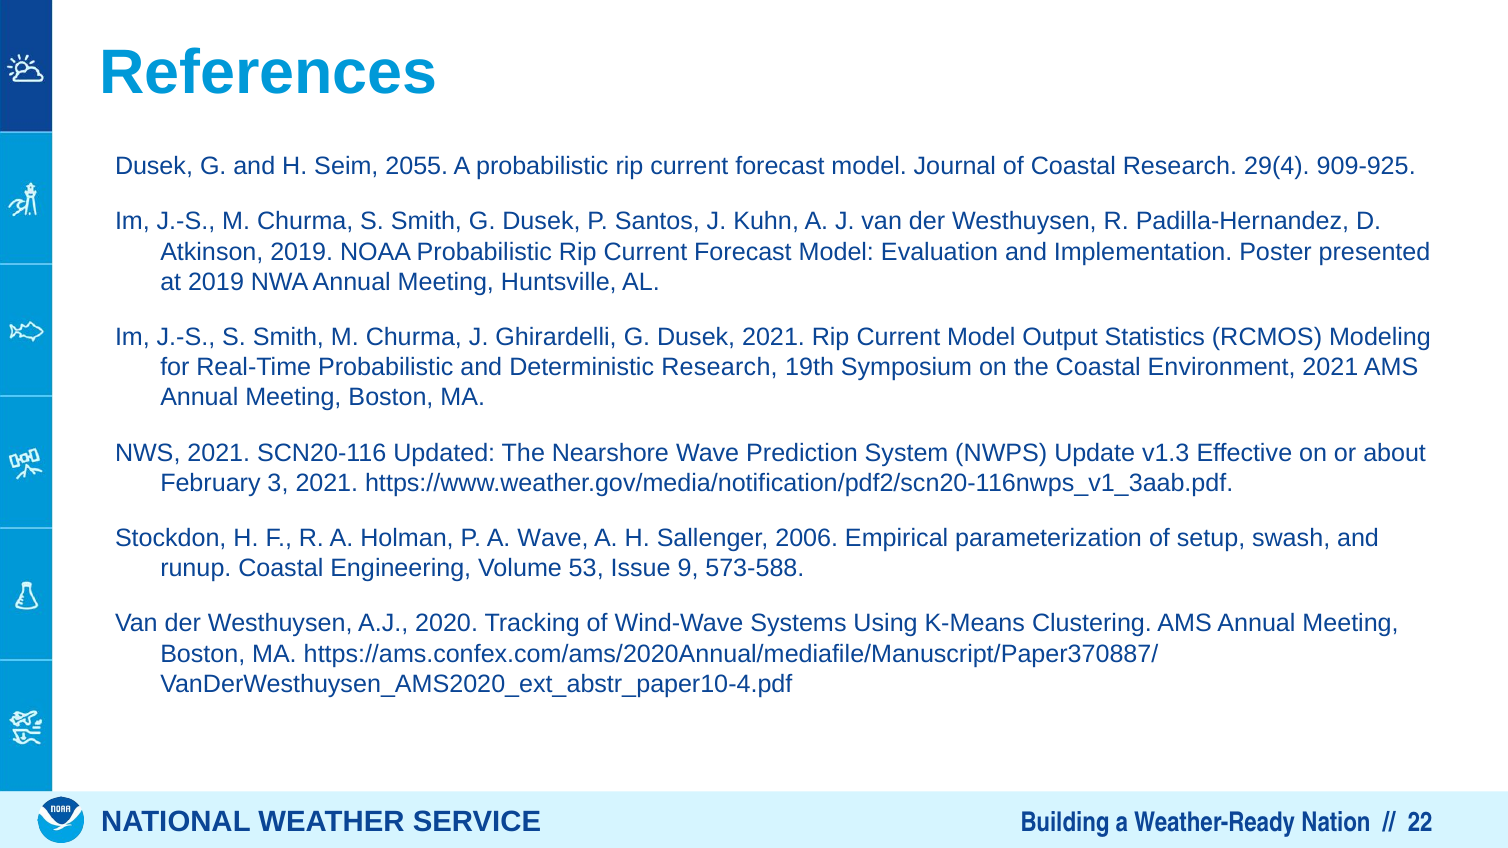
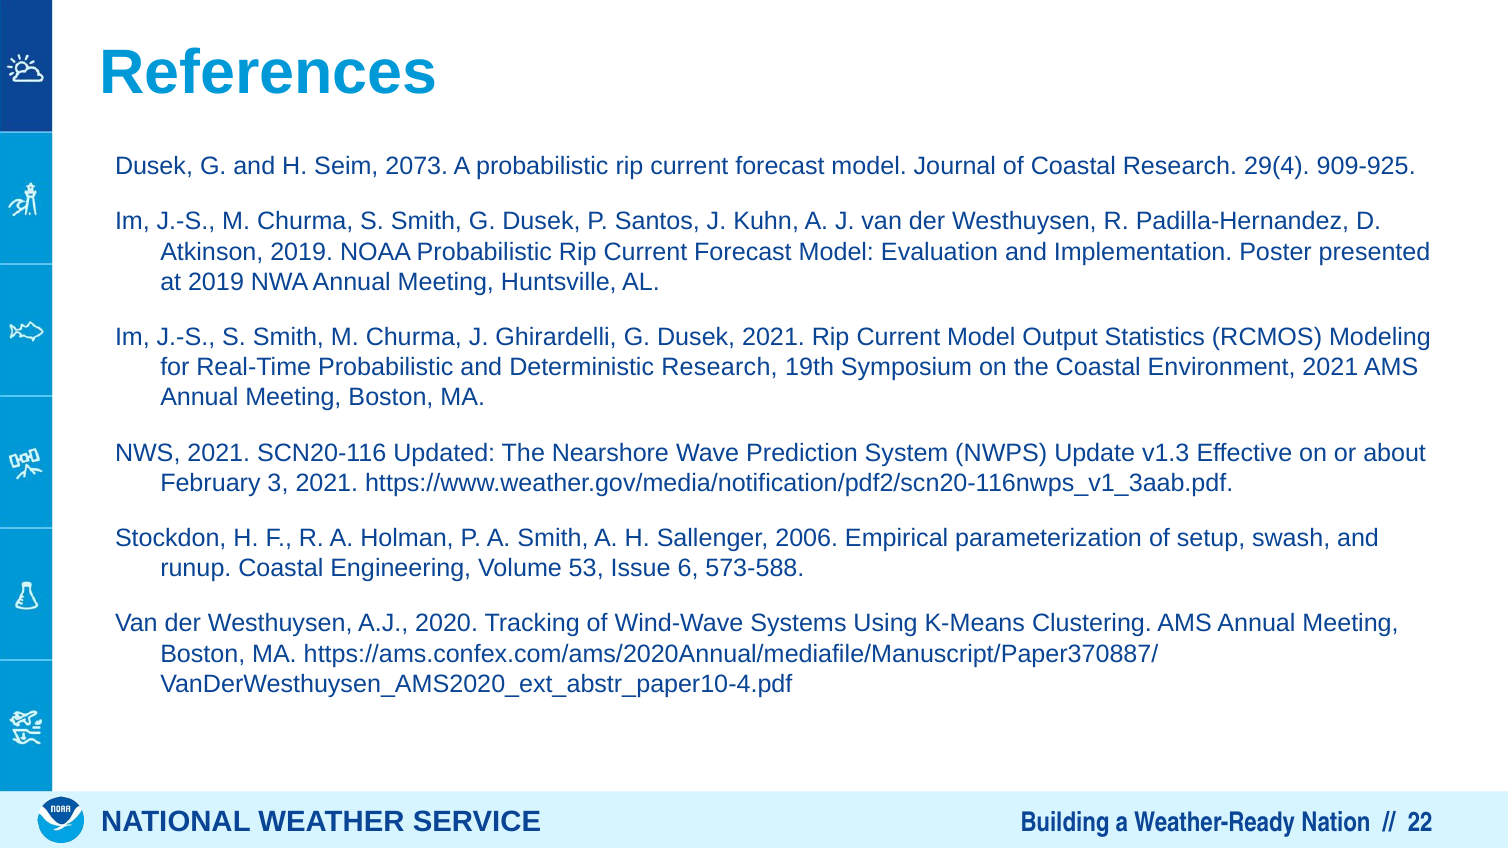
2055: 2055 -> 2073
A Wave: Wave -> Smith
9: 9 -> 6
